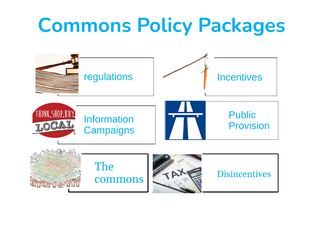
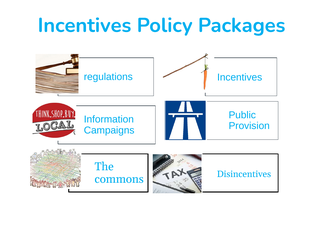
Commons at (85, 25): Commons -> Incentives
